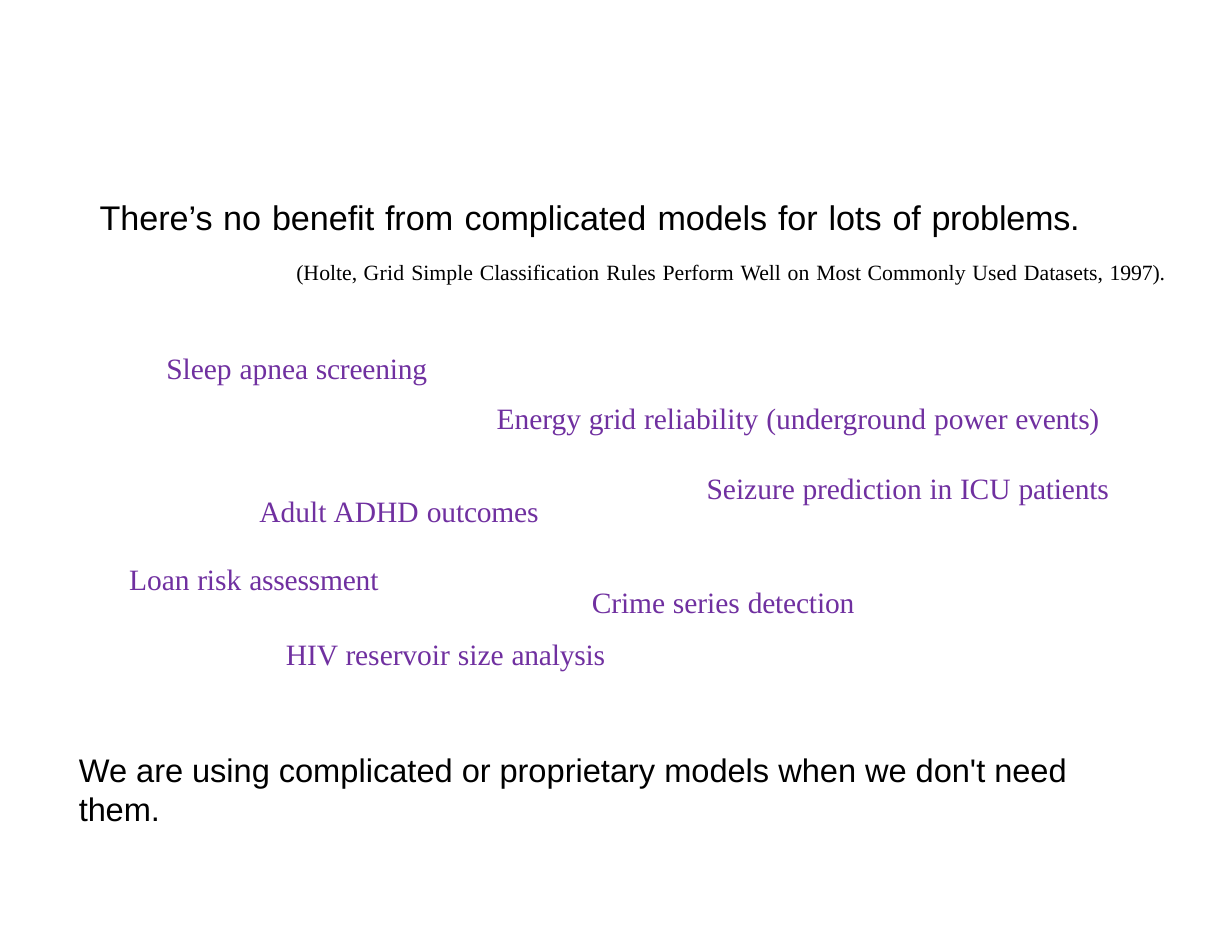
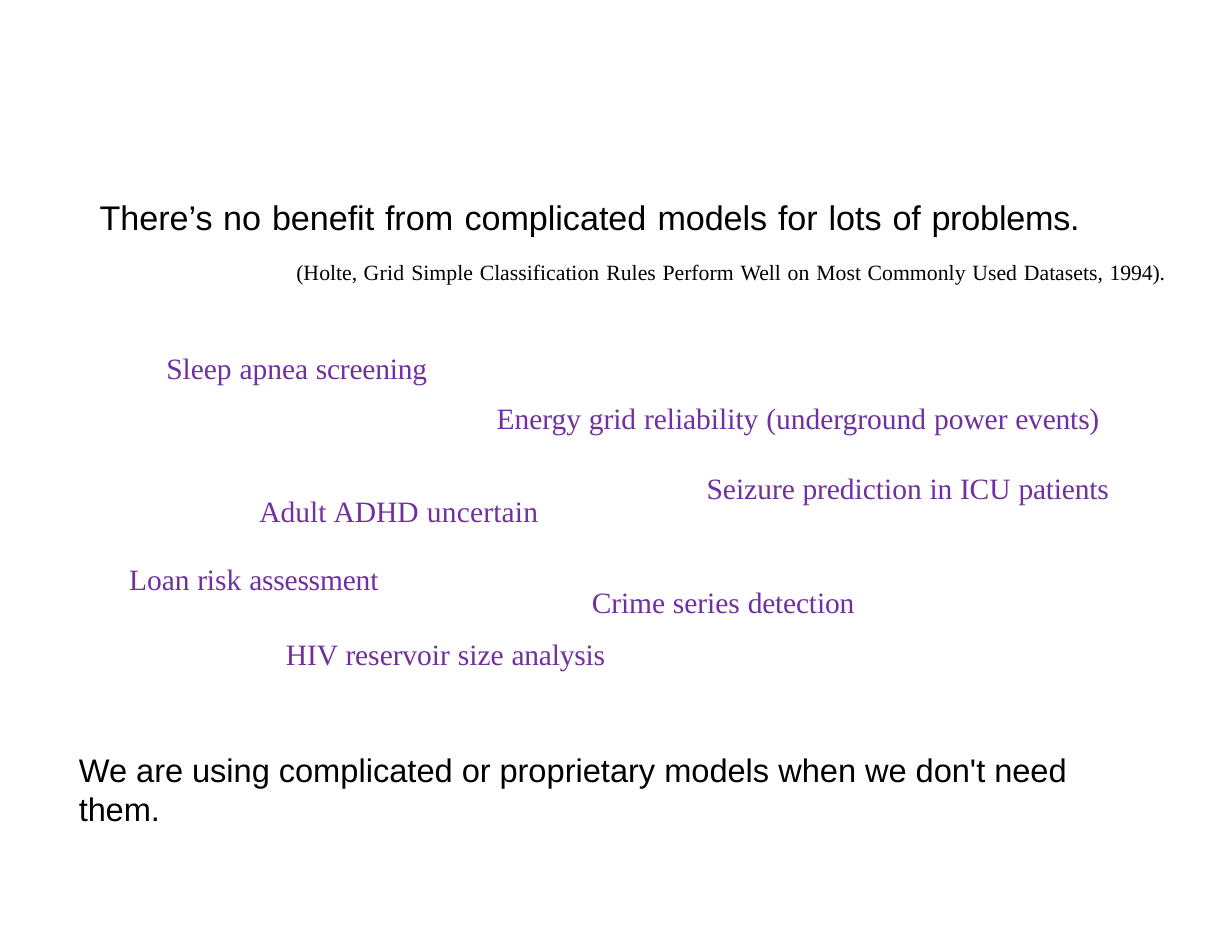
1997: 1997 -> 1994
outcomes: outcomes -> uncertain
